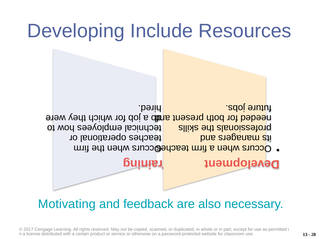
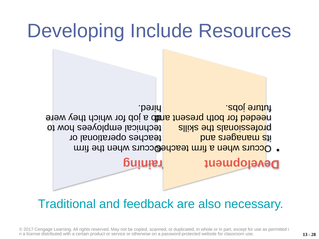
Motivating: Motivating -> Traditional
